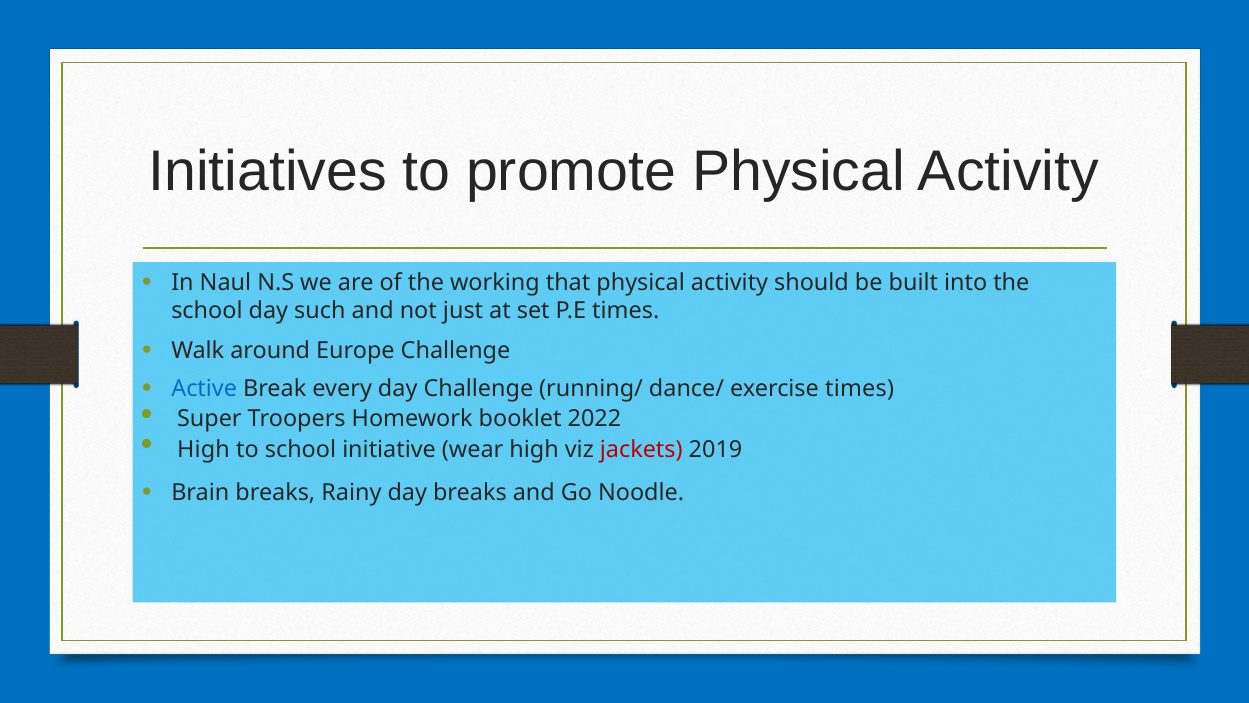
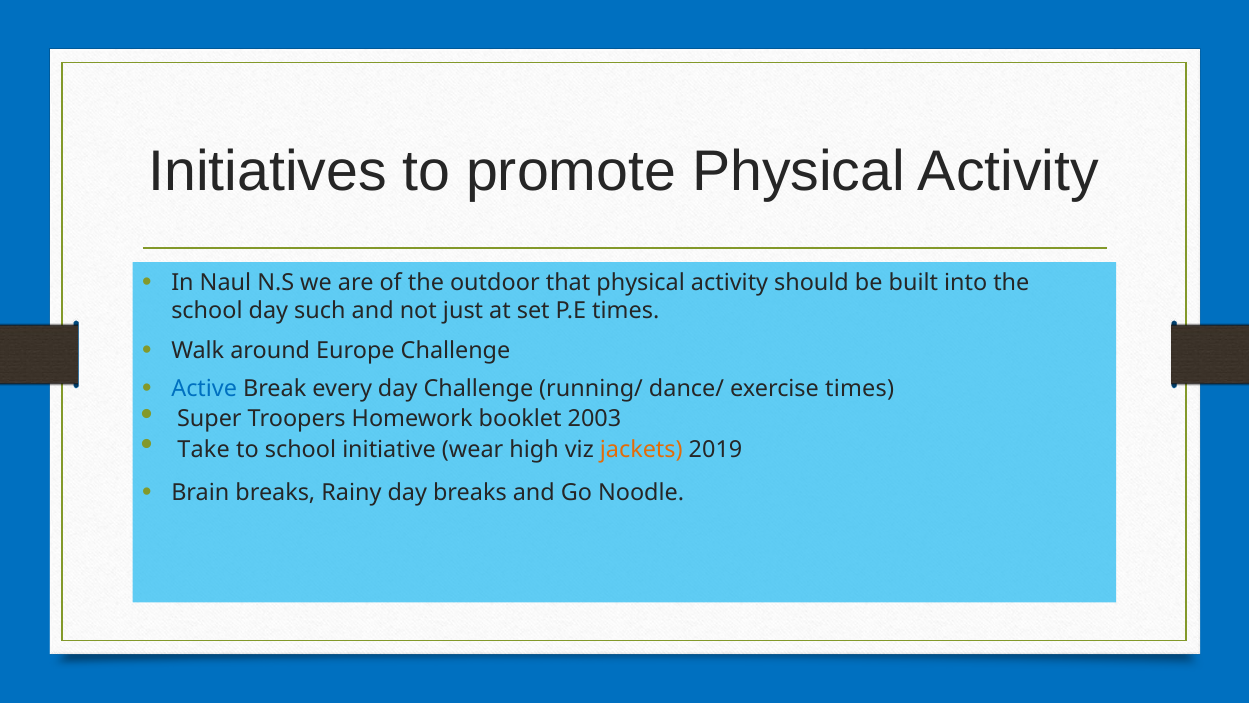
working: working -> outdoor
2022: 2022 -> 2003
High at (204, 449): High -> Take
jackets colour: red -> orange
